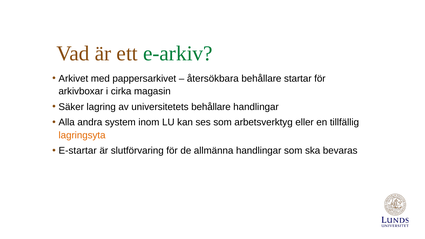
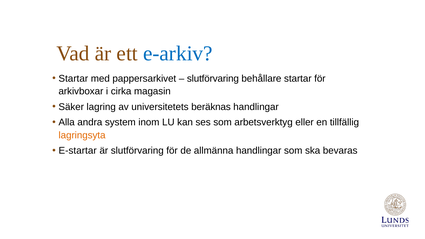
e-arkiv colour: green -> blue
Arkivet at (73, 78): Arkivet -> Startar
återsökbara at (213, 78): återsökbara -> slutförvaring
universitetets behållare: behållare -> beräknas
